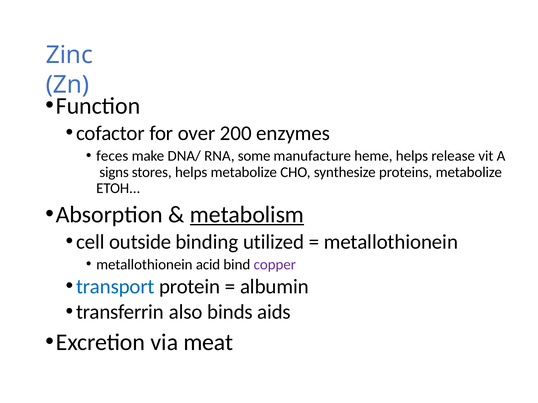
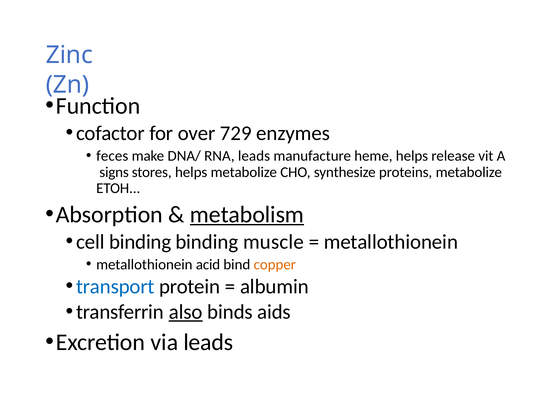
200: 200 -> 729
RNA some: some -> leads
cell outside: outside -> binding
utilized: utilized -> muscle
copper colour: purple -> orange
also underline: none -> present
via meat: meat -> leads
